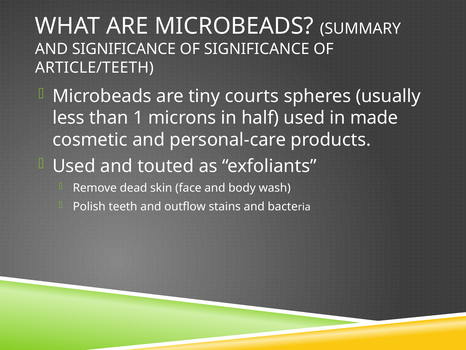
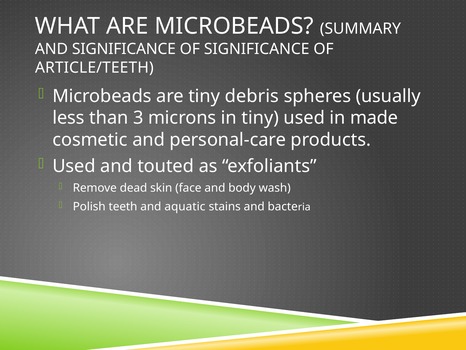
courts: courts -> debris
1: 1 -> 3
in half: half -> tiny
outflow: outflow -> aquatic
